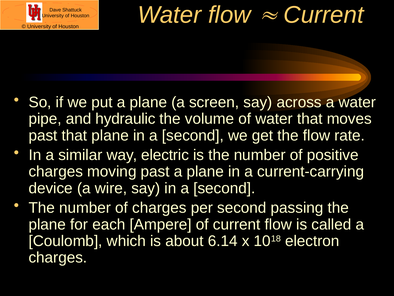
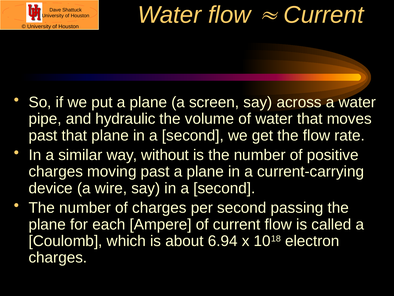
electric: electric -> without
6.14: 6.14 -> 6.94
